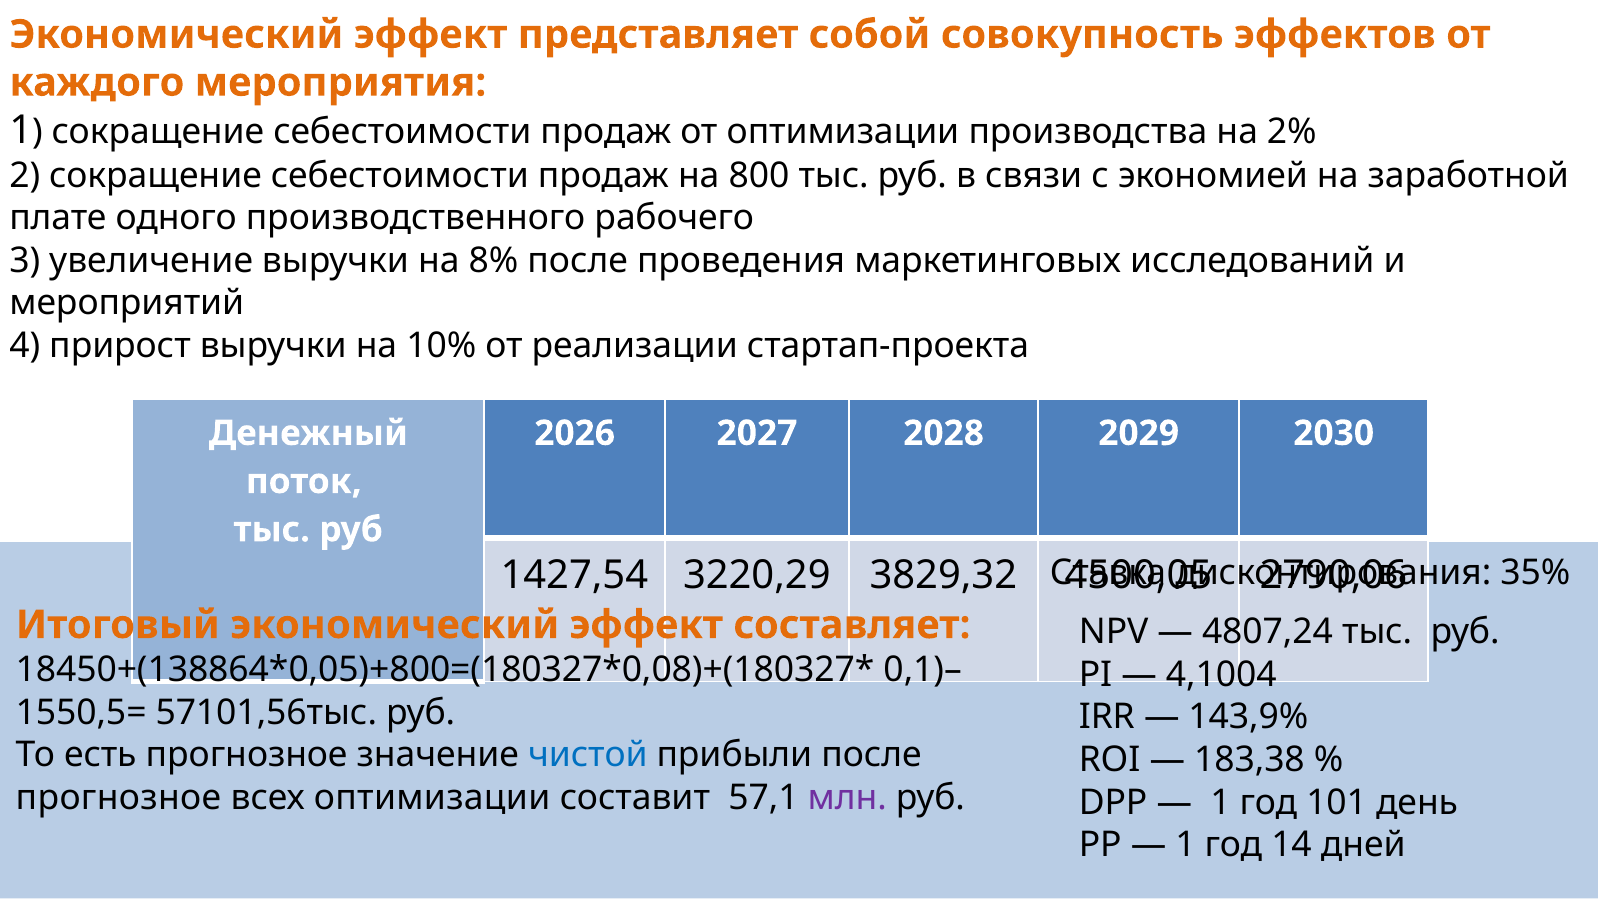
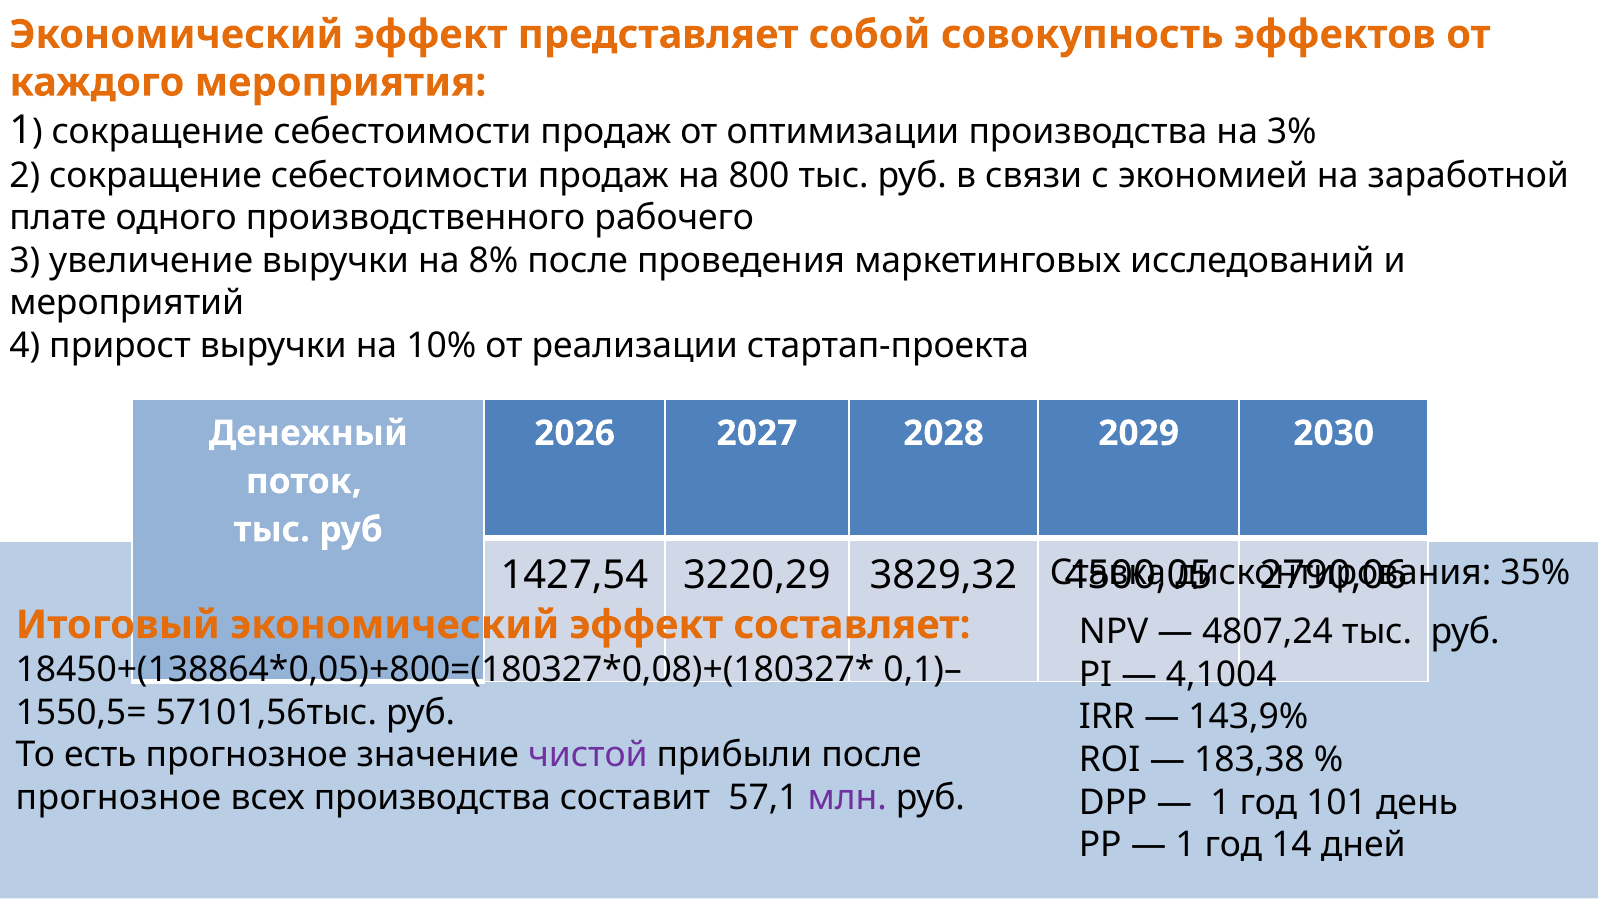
2%: 2% -> 3%
чистой colour: blue -> purple
всех оптимизации: оптимизации -> производства
